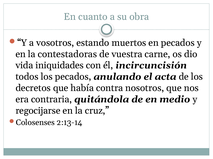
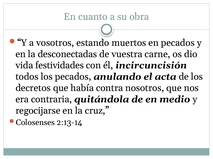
contestadoras: contestadoras -> desconectadas
iniquidades: iniquidades -> festividades
